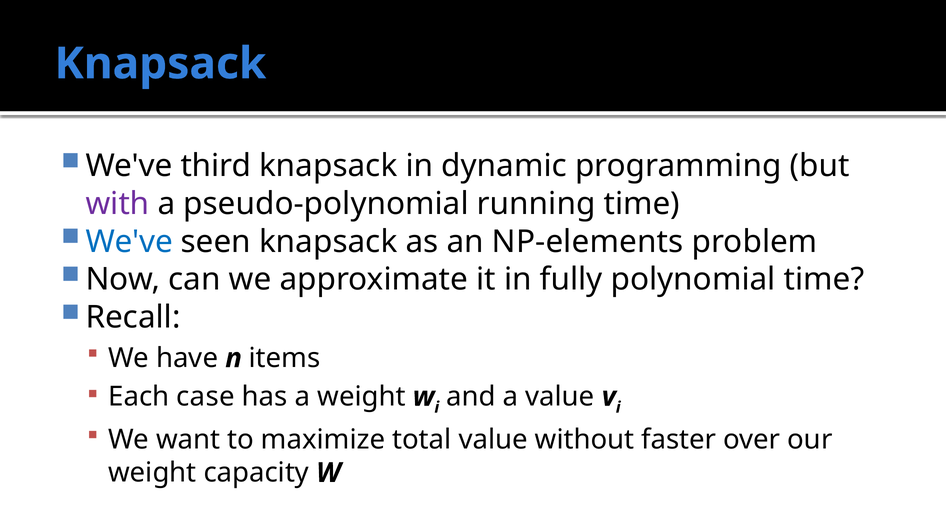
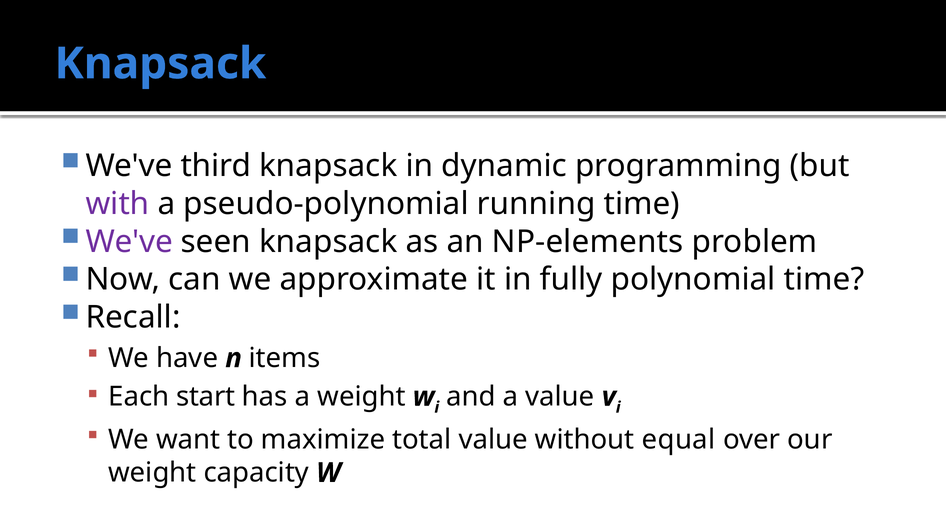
We've at (129, 242) colour: blue -> purple
case: case -> start
faster: faster -> equal
